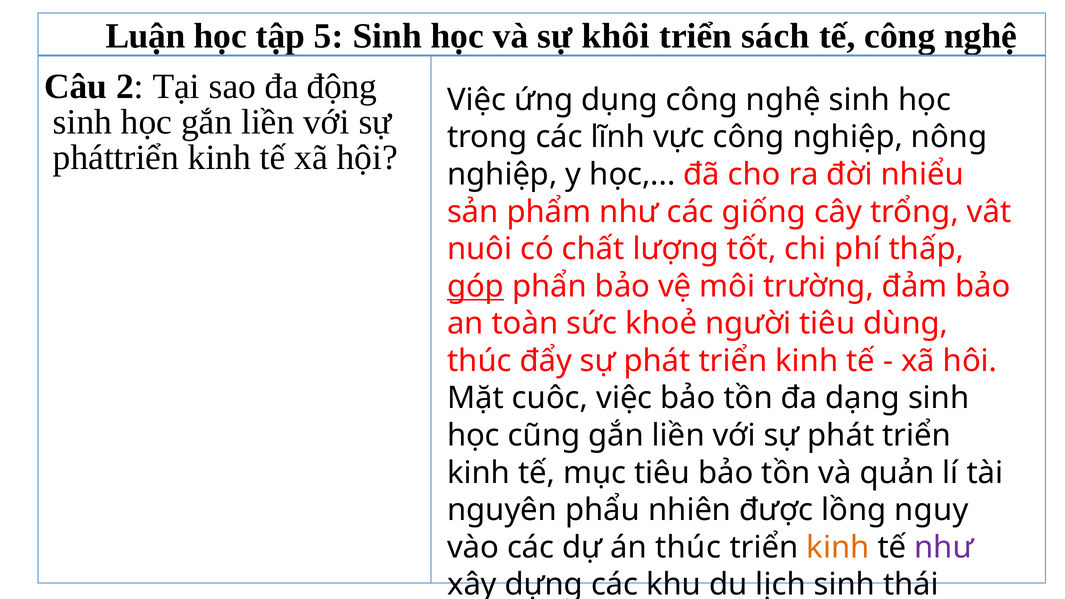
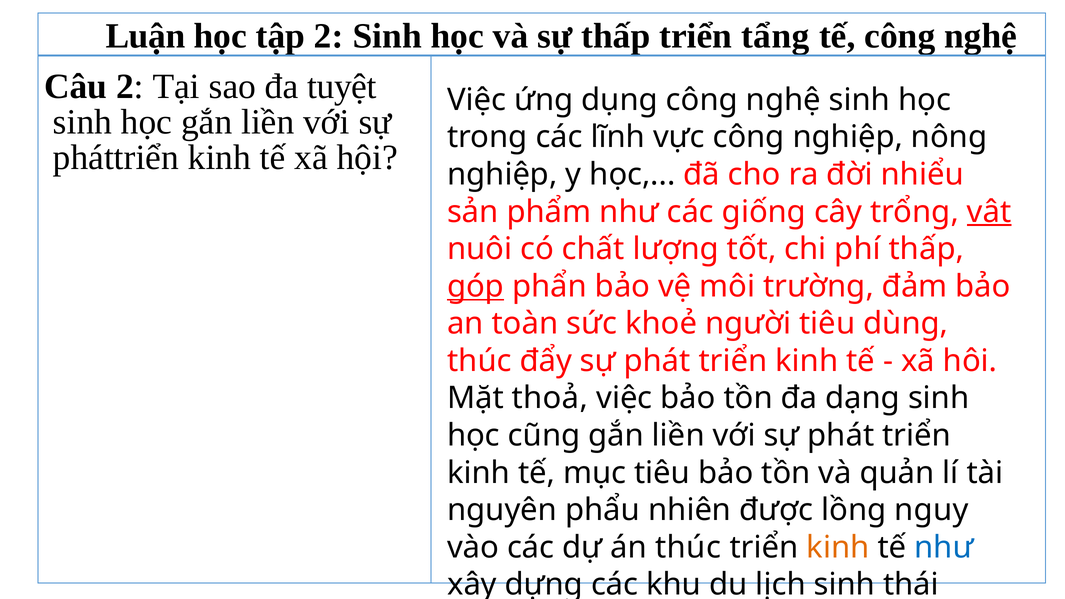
tập 5: 5 -> 2
sự khôi: khôi -> thấp
sách: sách -> tẩng
động: động -> tuyệt
vât underline: none -> present
cuôc: cuôc -> thoả
như at (944, 547) colour: purple -> blue
